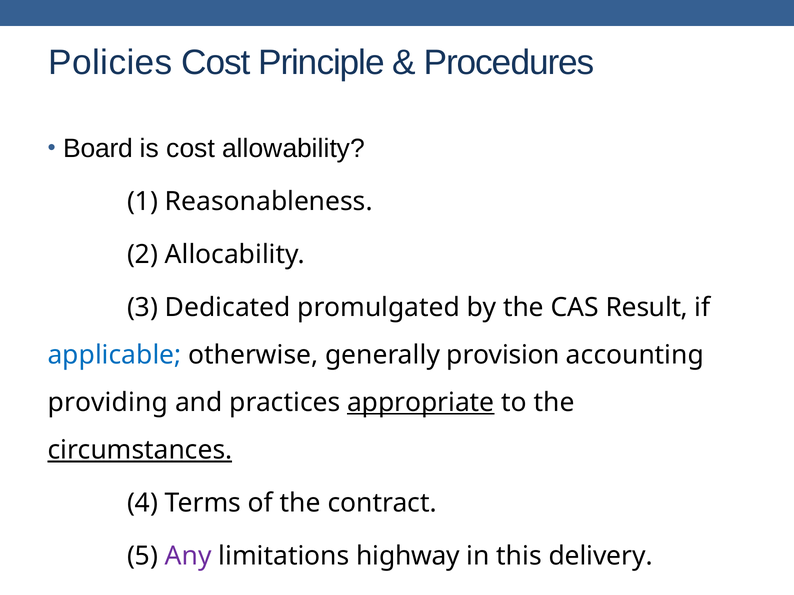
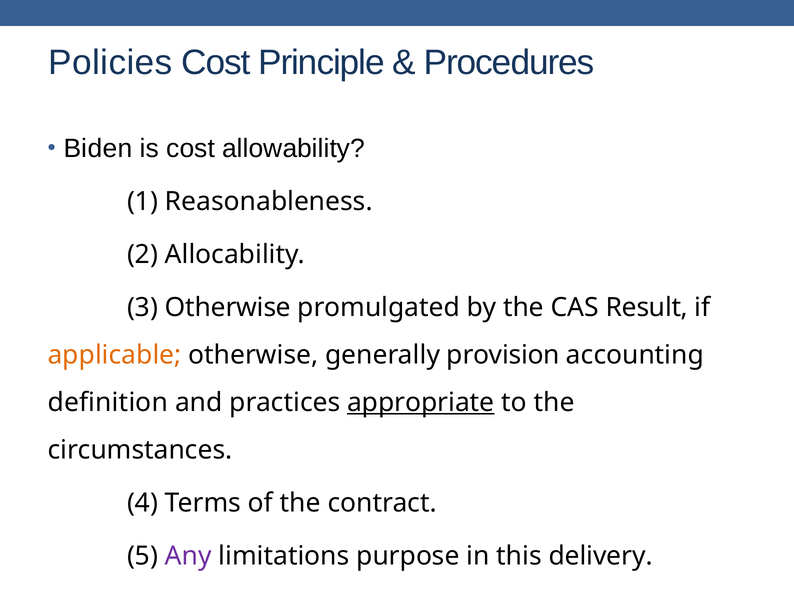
Board: Board -> Biden
3 Dedicated: Dedicated -> Otherwise
applicable colour: blue -> orange
providing: providing -> definition
circumstances underline: present -> none
highway: highway -> purpose
